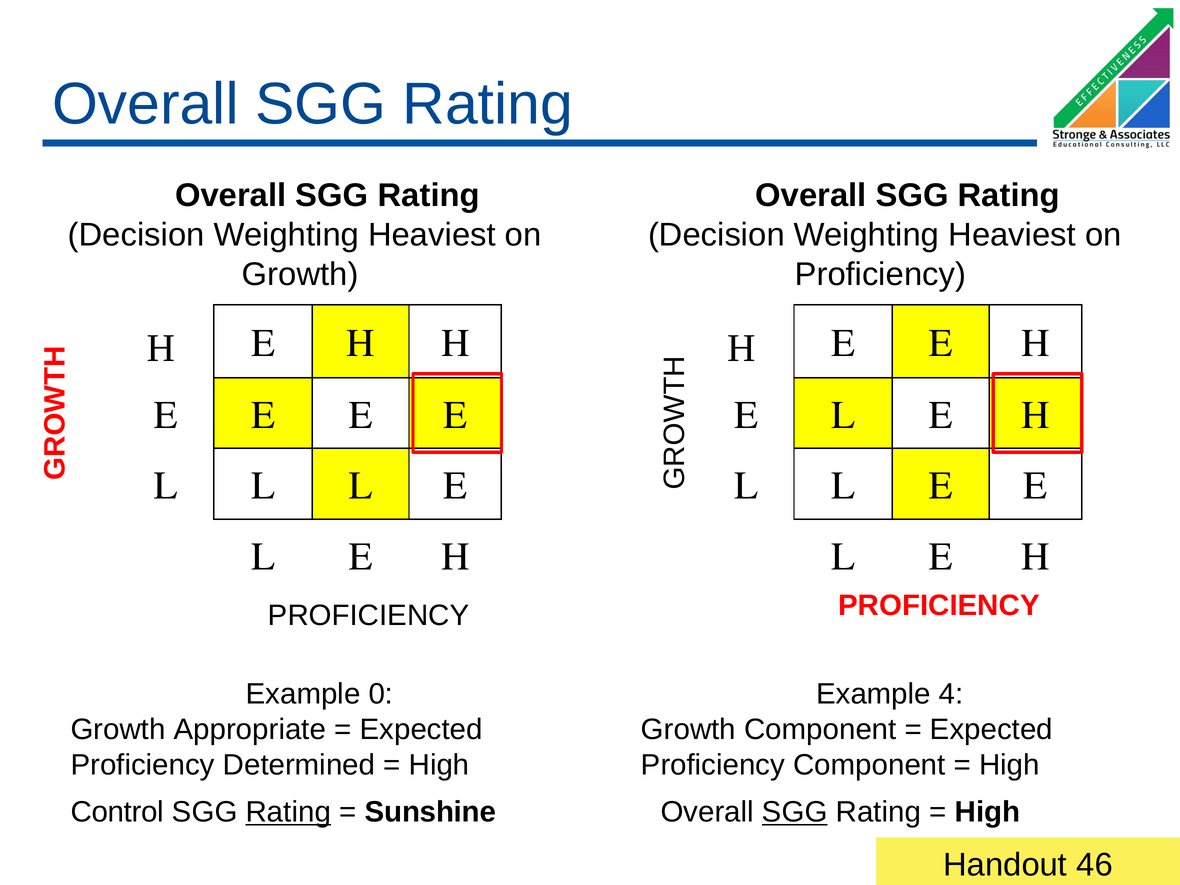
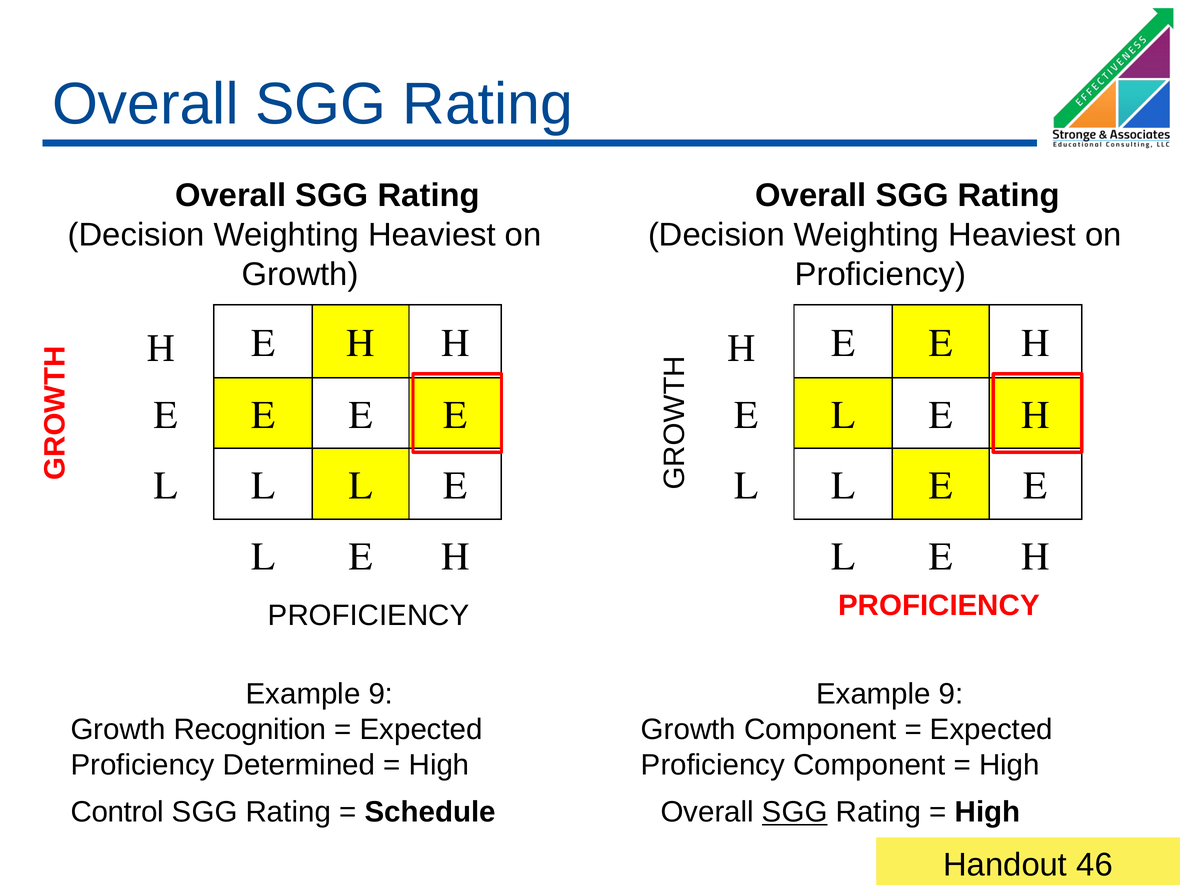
0 at (381, 694): 0 -> 9
4 at (951, 694): 4 -> 9
Appropriate: Appropriate -> Recognition
Rating at (288, 812) underline: present -> none
Sunshine: Sunshine -> Schedule
